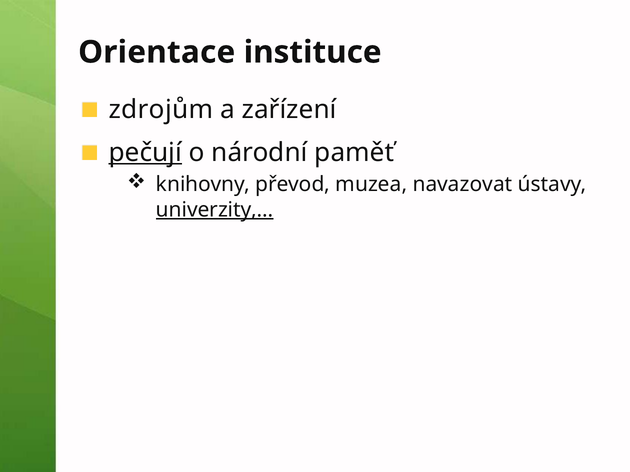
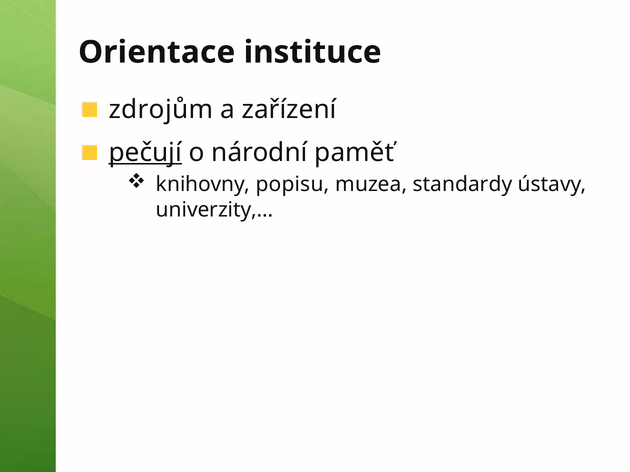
převod: převod -> popisu
navazovat: navazovat -> standardy
univerzity,… underline: present -> none
